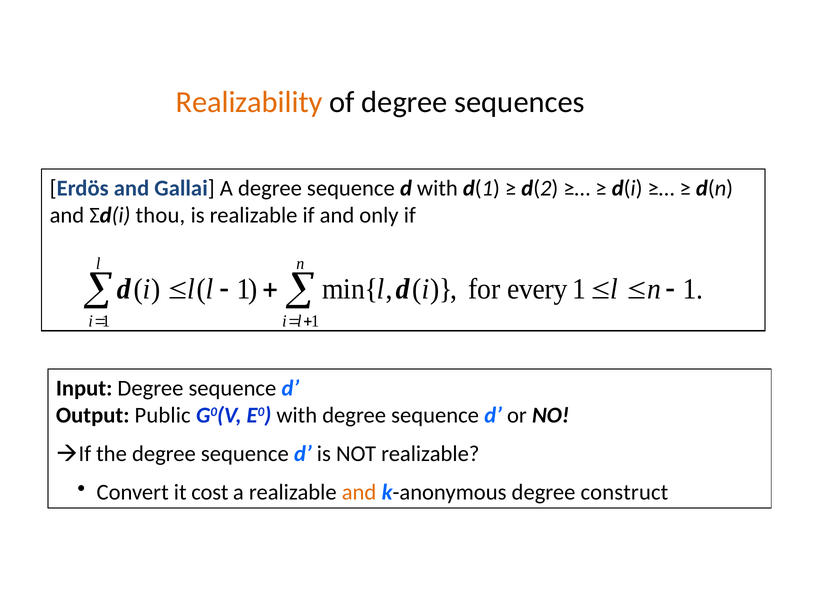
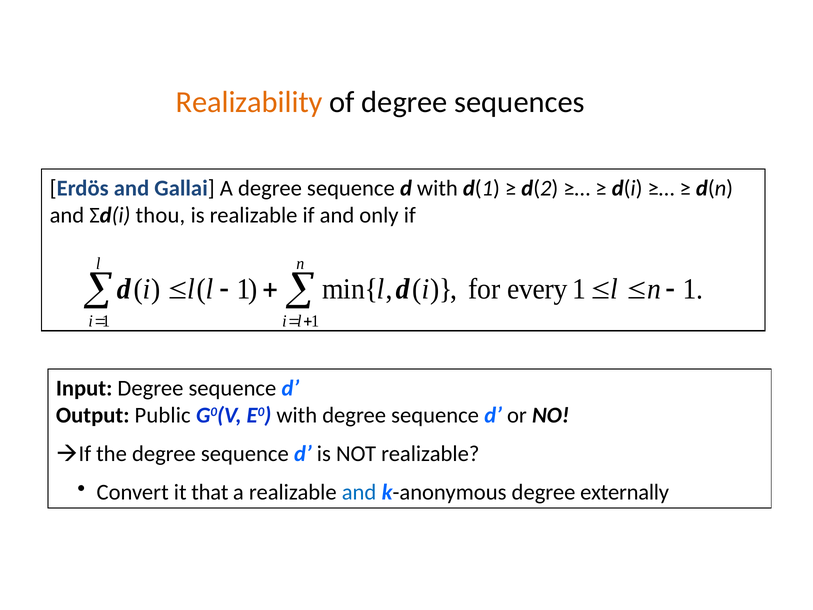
cost: cost -> that
and at (359, 492) colour: orange -> blue
construct: construct -> externally
